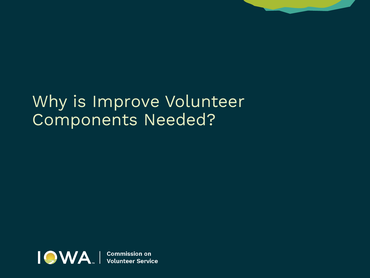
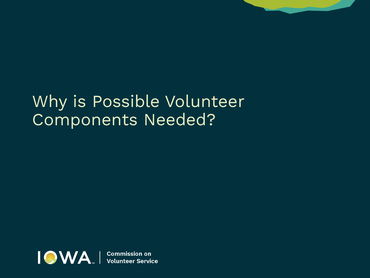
Improve: Improve -> Possible
